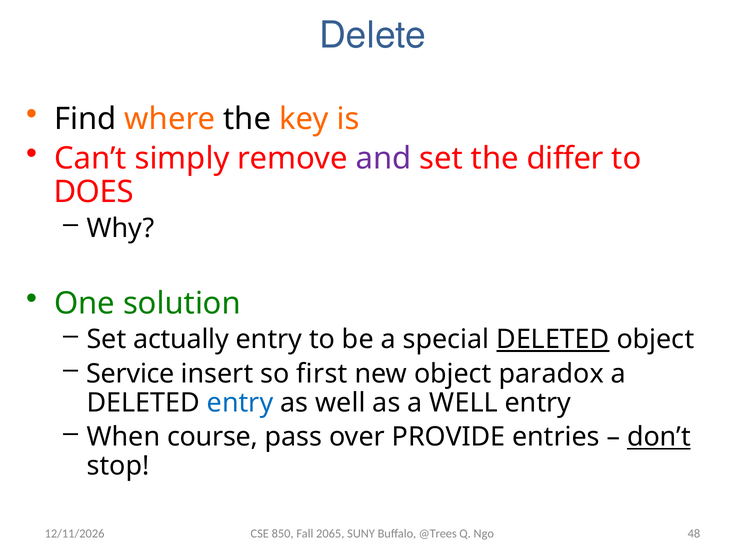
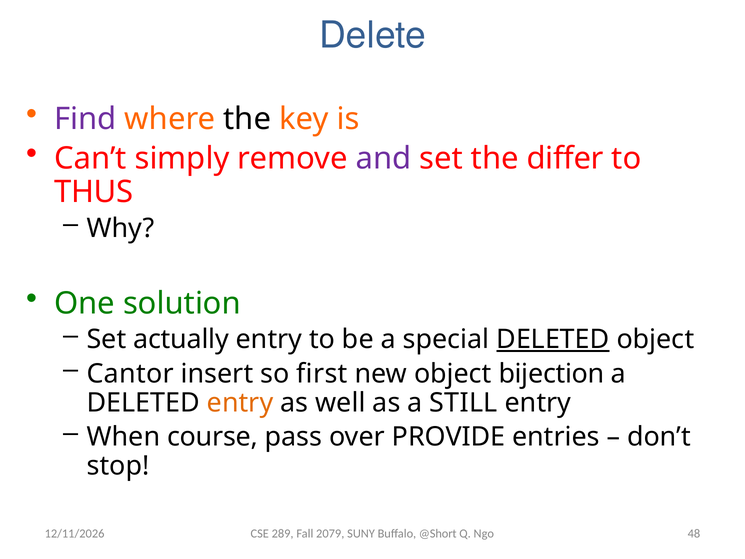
Find colour: black -> purple
DOES: DOES -> THUS
Service: Service -> Cantor
paradox: paradox -> bijection
entry at (240, 403) colour: blue -> orange
a WELL: WELL -> STILL
don’t underline: present -> none
850: 850 -> 289
2065: 2065 -> 2079
@Trees: @Trees -> @Short
